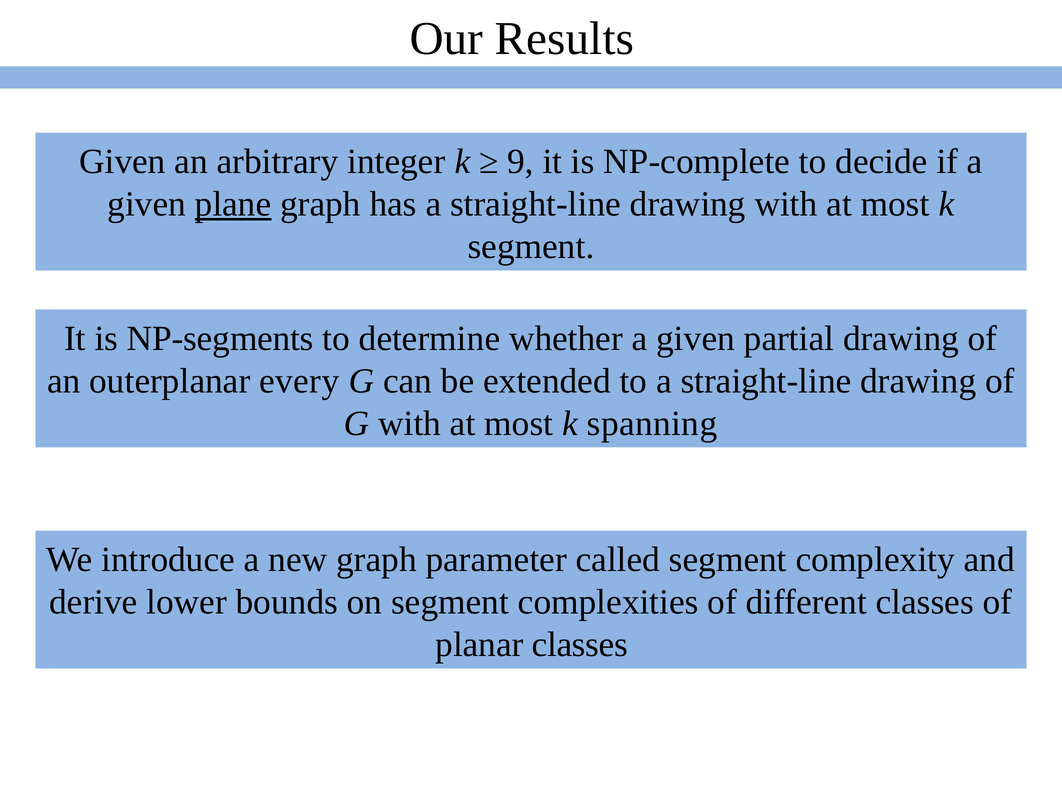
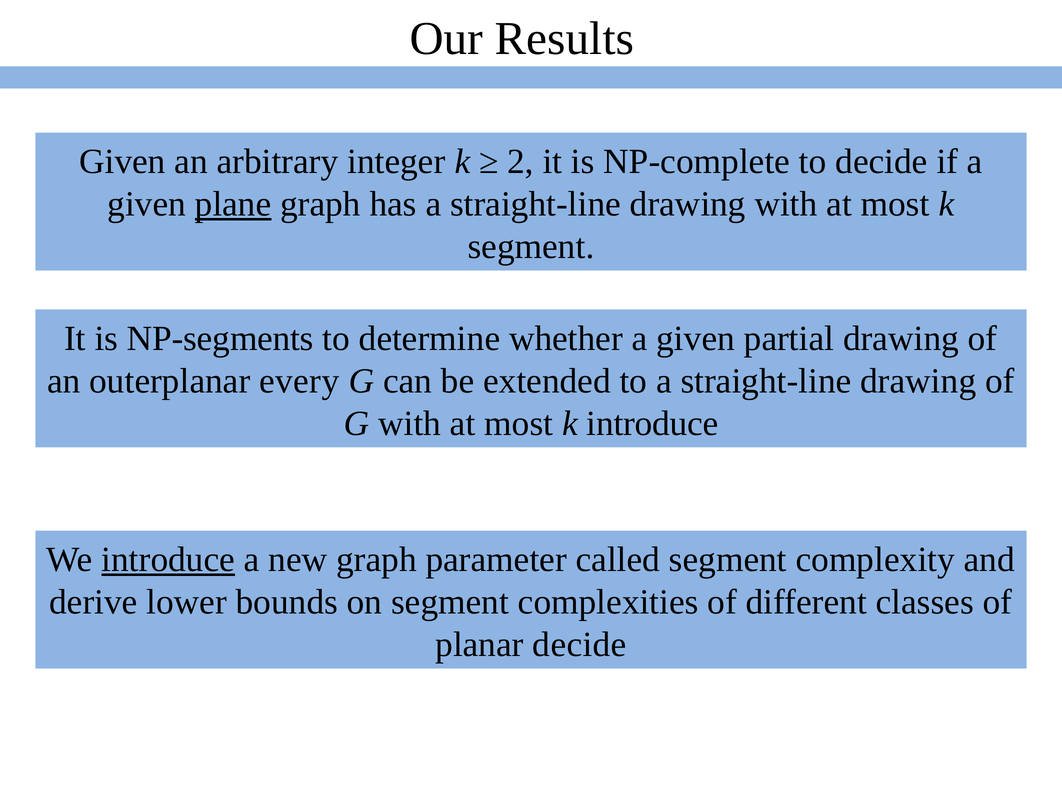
9: 9 -> 2
k spanning: spanning -> introduce
introduce at (168, 560) underline: none -> present
planar classes: classes -> decide
